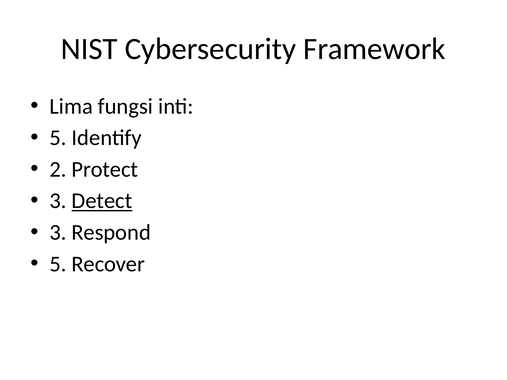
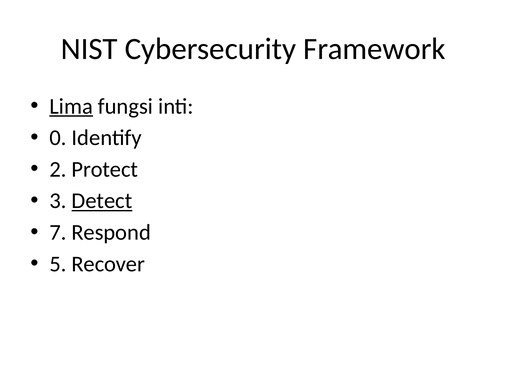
Lima underline: none -> present
5 at (58, 138): 5 -> 0
3 at (58, 233): 3 -> 7
